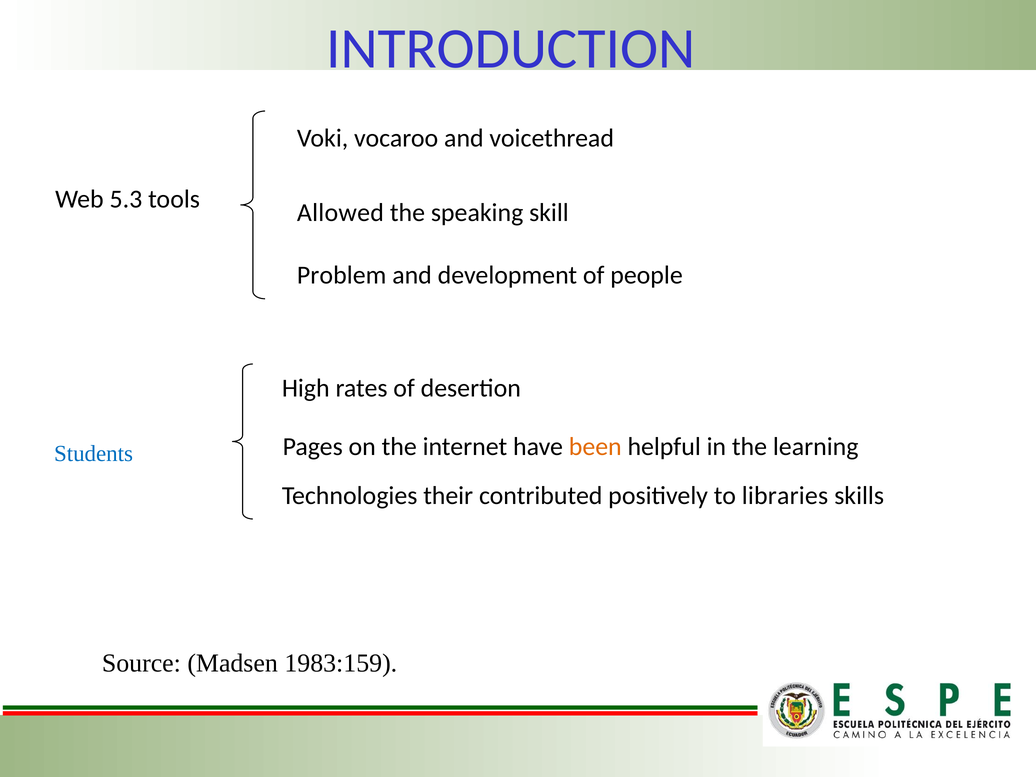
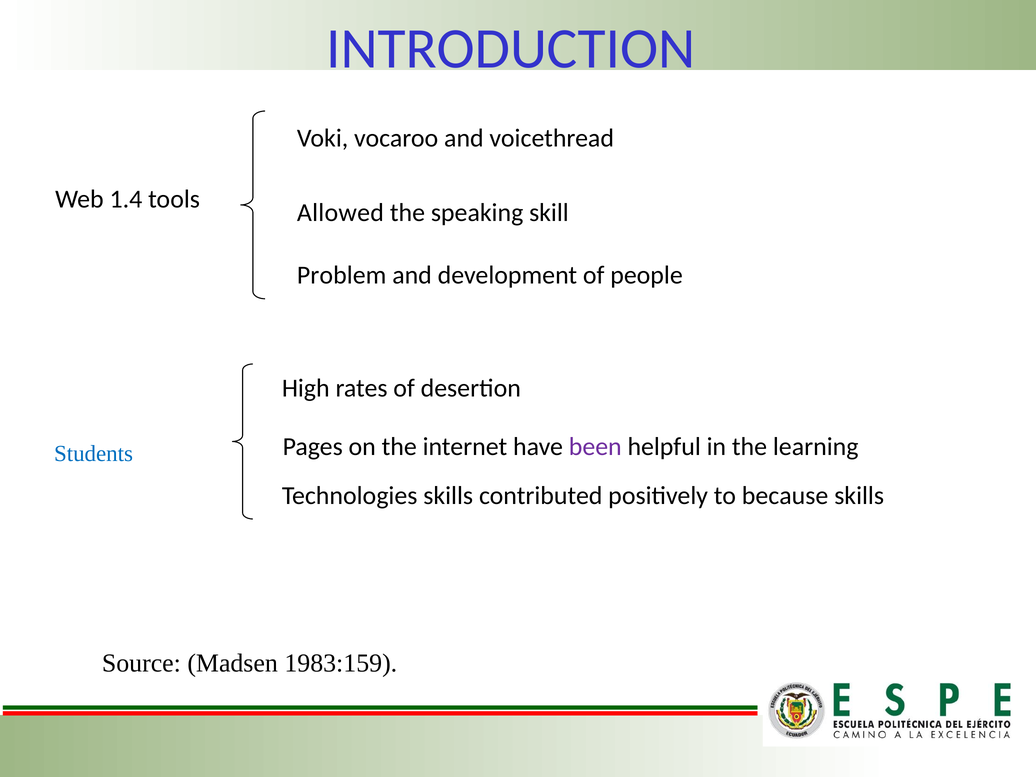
5.3: 5.3 -> 1.4
been colour: orange -> purple
Technologies their: their -> skills
libraries: libraries -> because
